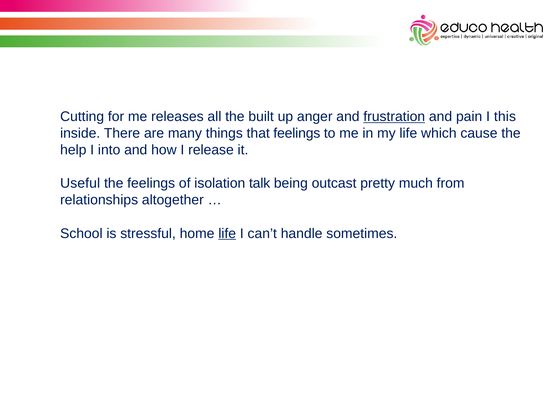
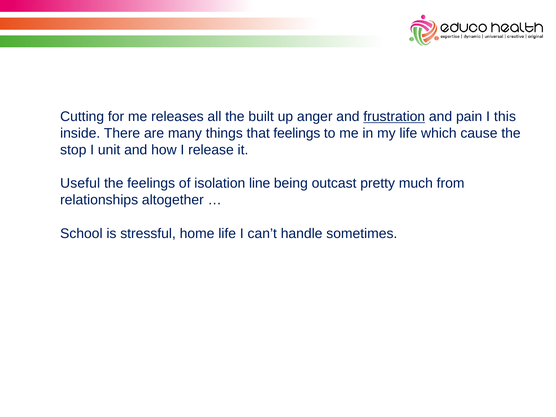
help: help -> stop
into: into -> unit
talk: talk -> line
life at (227, 233) underline: present -> none
